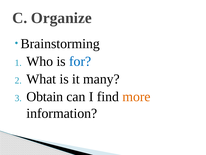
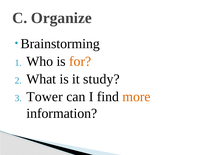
for colour: blue -> orange
many: many -> study
Obtain: Obtain -> Tower
